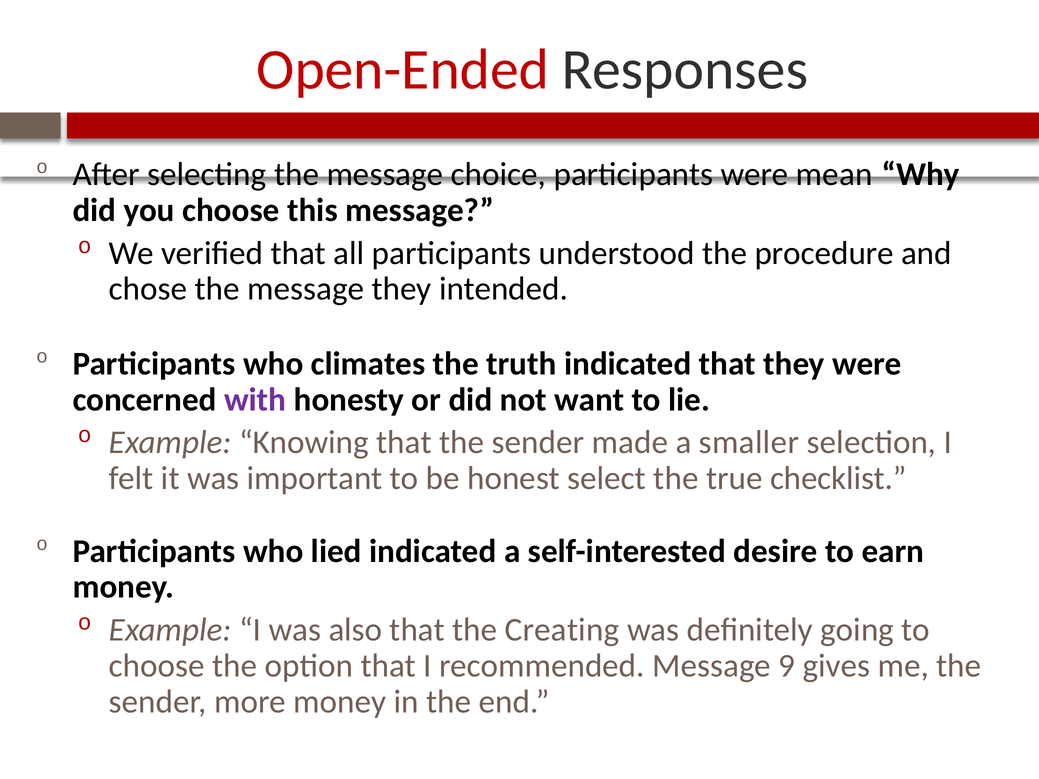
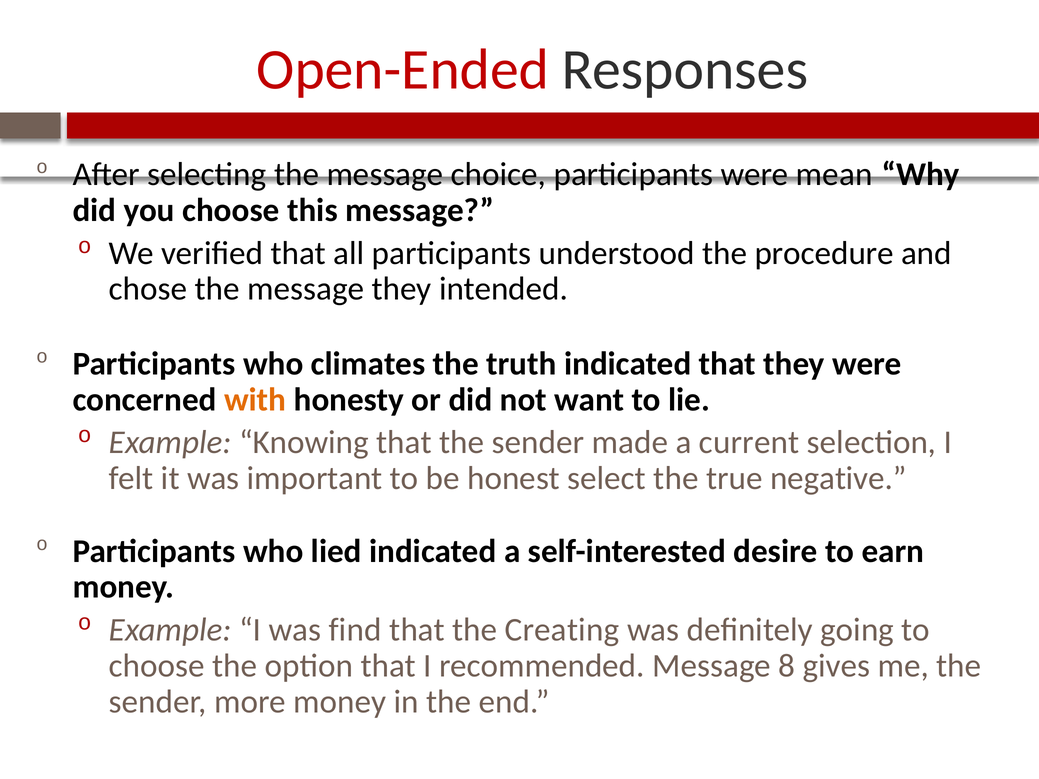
with colour: purple -> orange
smaller: smaller -> current
checklist: checklist -> negative
also: also -> find
9: 9 -> 8
